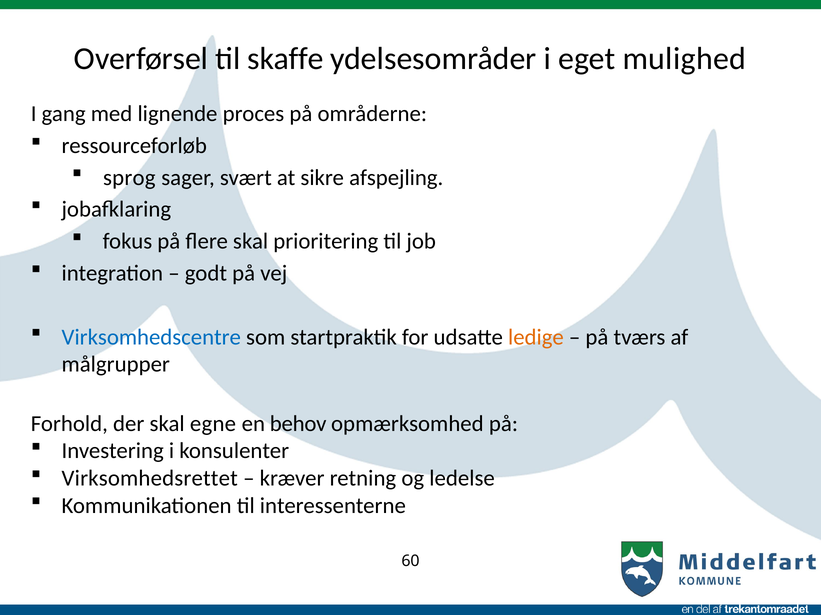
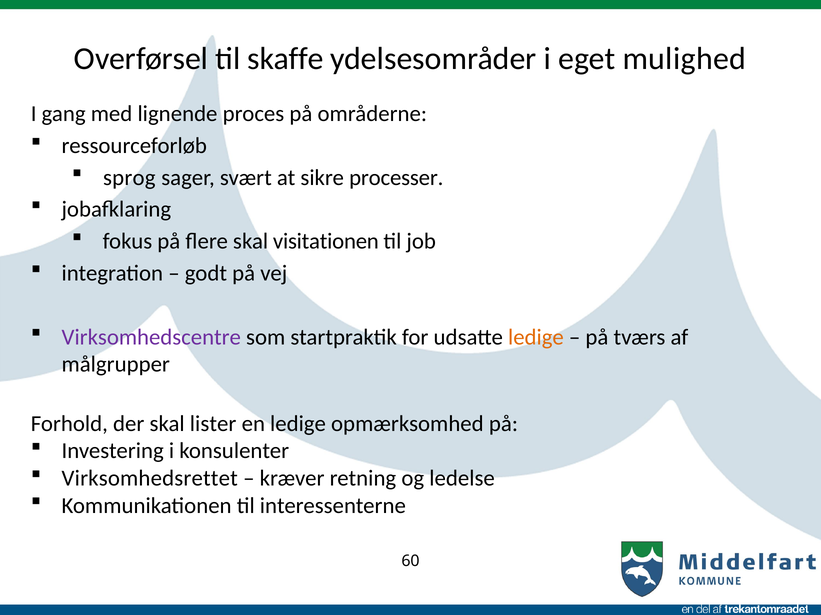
afspejling: afspejling -> processer
prioritering: prioritering -> visitationen
Virksomhedscentre colour: blue -> purple
egne: egne -> lister
en behov: behov -> ledige
